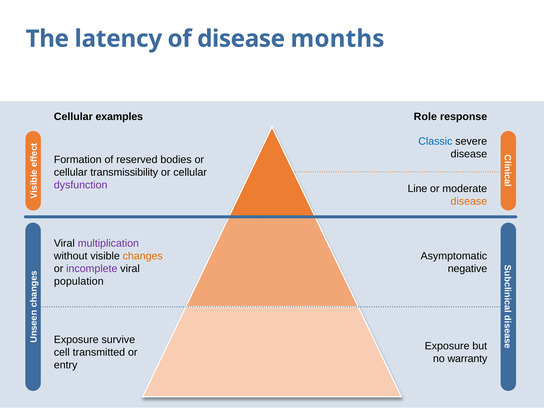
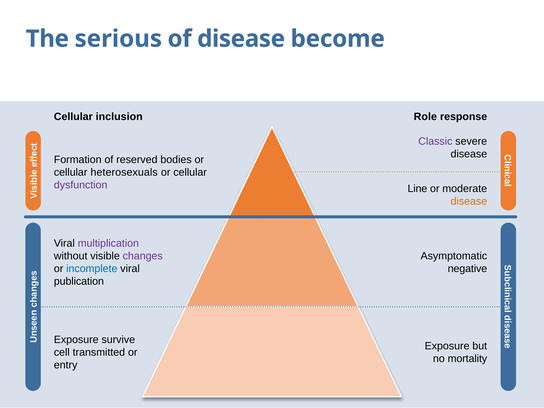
latency: latency -> serious
months: months -> become
examples: examples -> inclusion
Classic colour: blue -> purple
transmissibility: transmissibility -> heterosexuals
changes colour: orange -> purple
incomplete colour: purple -> blue
population: population -> publication
warranty: warranty -> mortality
